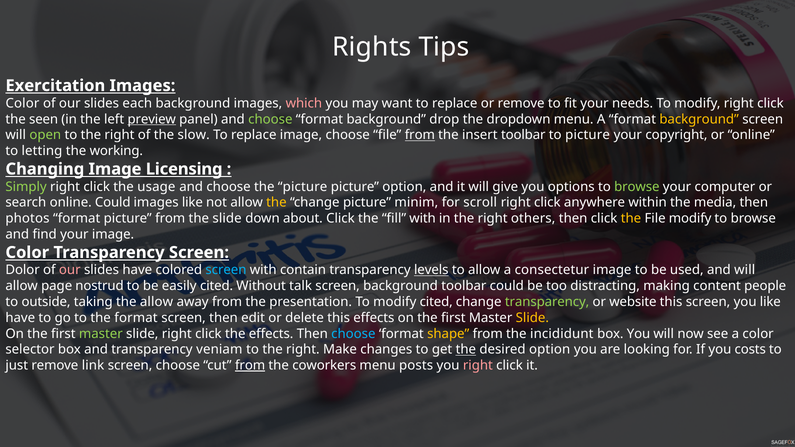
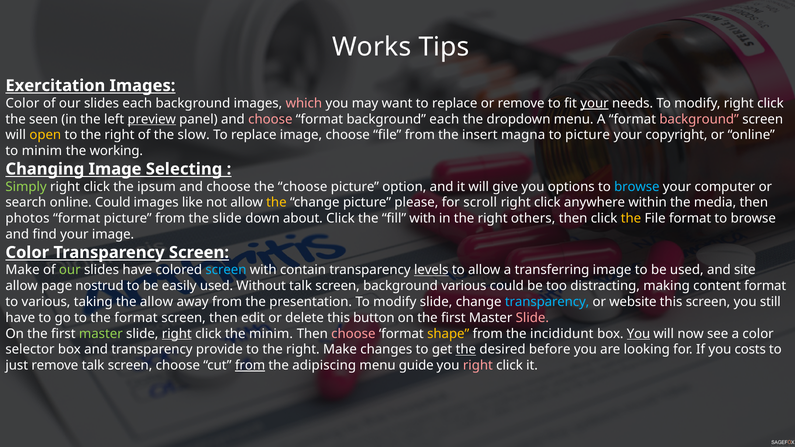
Rights: Rights -> Works
your at (594, 103) underline: none -> present
choose at (270, 119) colour: light green -> pink
background drop: drop -> each
background at (699, 119) colour: yellow -> pink
open colour: light green -> yellow
from at (420, 135) underline: present -> none
insert toolbar: toolbar -> magna
to letting: letting -> minim
Licensing: Licensing -> Selecting
usage: usage -> ipsum
the picture: picture -> choose
browse at (637, 187) colour: light green -> light blue
minim: minim -> please
File modify: modify -> format
Dolor at (23, 270): Dolor -> Make
our at (70, 270) colour: pink -> light green
consectetur: consectetur -> transferring
and will: will -> site
easily cited: cited -> used
background toolbar: toolbar -> various
content people: people -> format
to outside: outside -> various
modify cited: cited -> slide
transparency at (547, 302) colour: light green -> light blue
you like: like -> still
this effects: effects -> button
Slide at (532, 318) colour: yellow -> pink
right at (177, 334) underline: none -> present
the effects: effects -> minim
choose at (353, 334) colour: light blue -> pink
You at (639, 334) underline: none -> present
veniam: veniam -> provide
desired option: option -> before
remove link: link -> talk
coworkers: coworkers -> adipiscing
posts: posts -> guide
